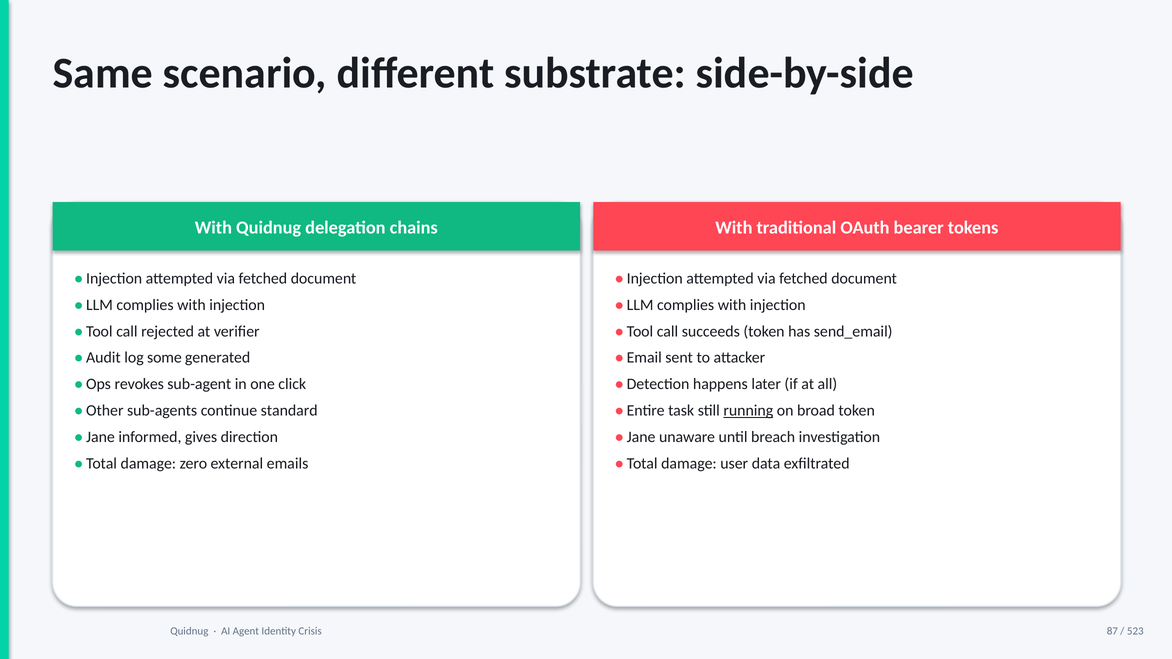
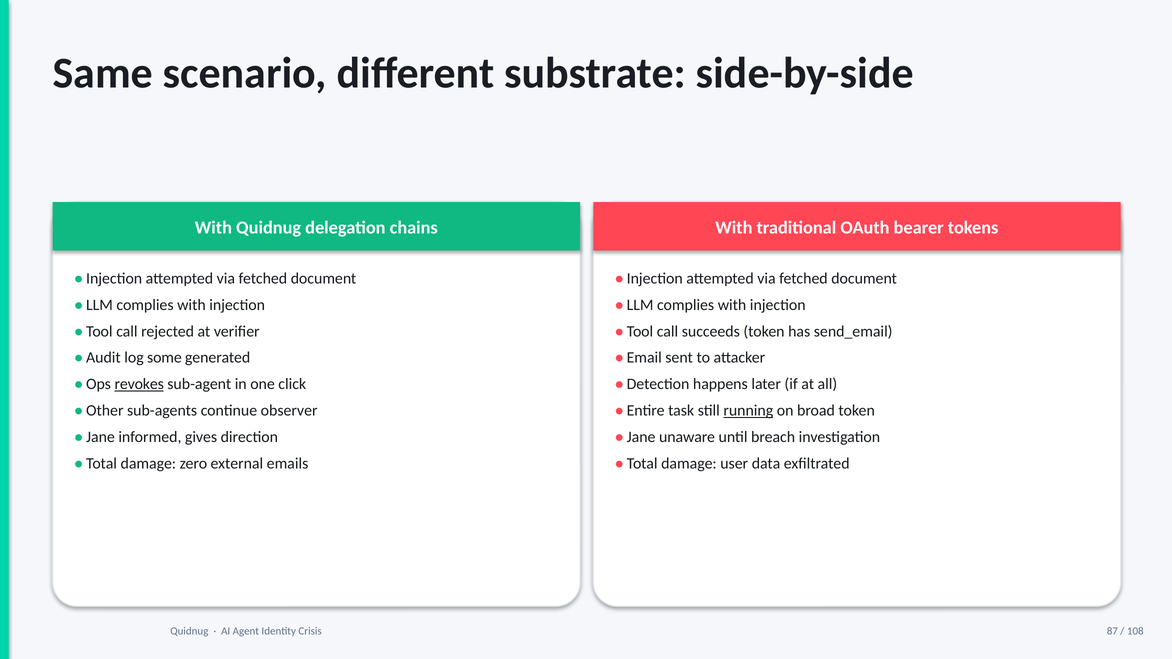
revokes underline: none -> present
standard: standard -> observer
523: 523 -> 108
